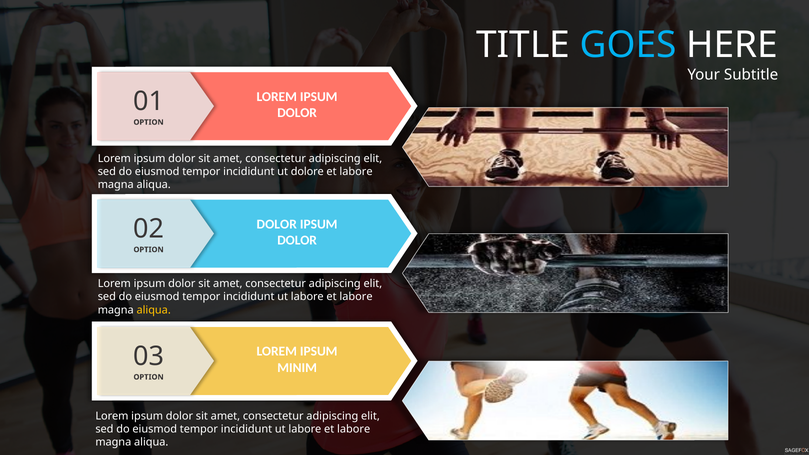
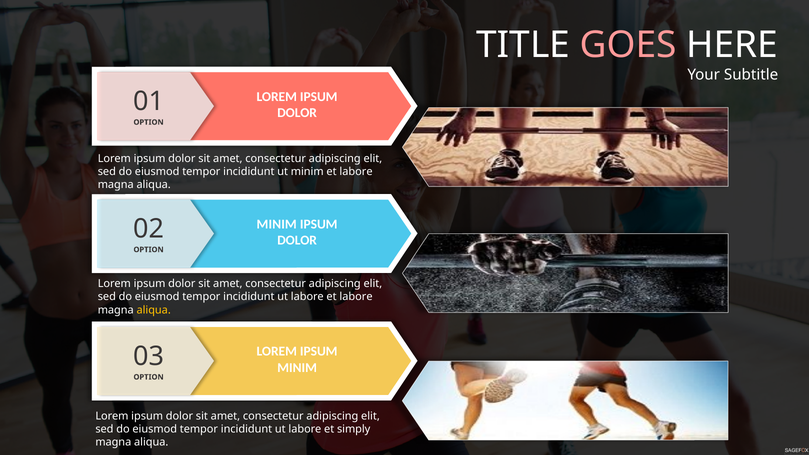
GOES colour: light blue -> pink
ut dolore: dolore -> minim
DOLOR at (277, 224): DOLOR -> MINIM
labore at (354, 429): labore -> simply
